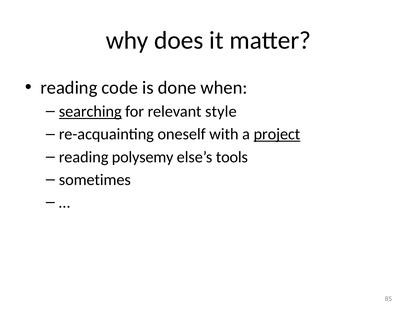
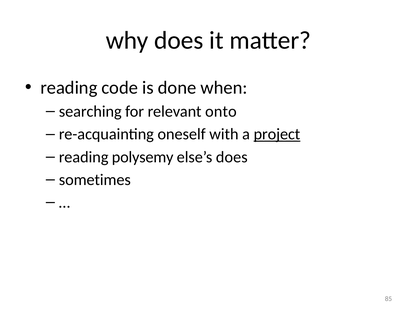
searching underline: present -> none
style: style -> onto
else’s tools: tools -> does
